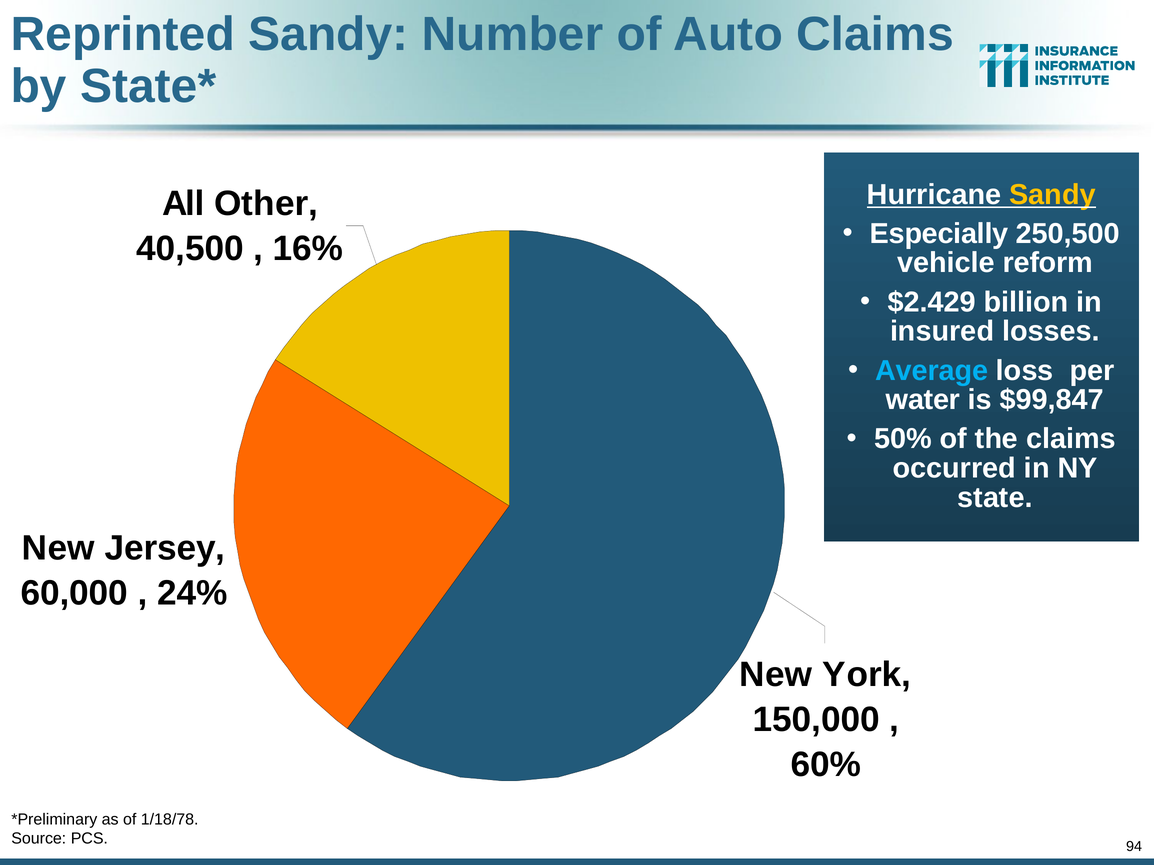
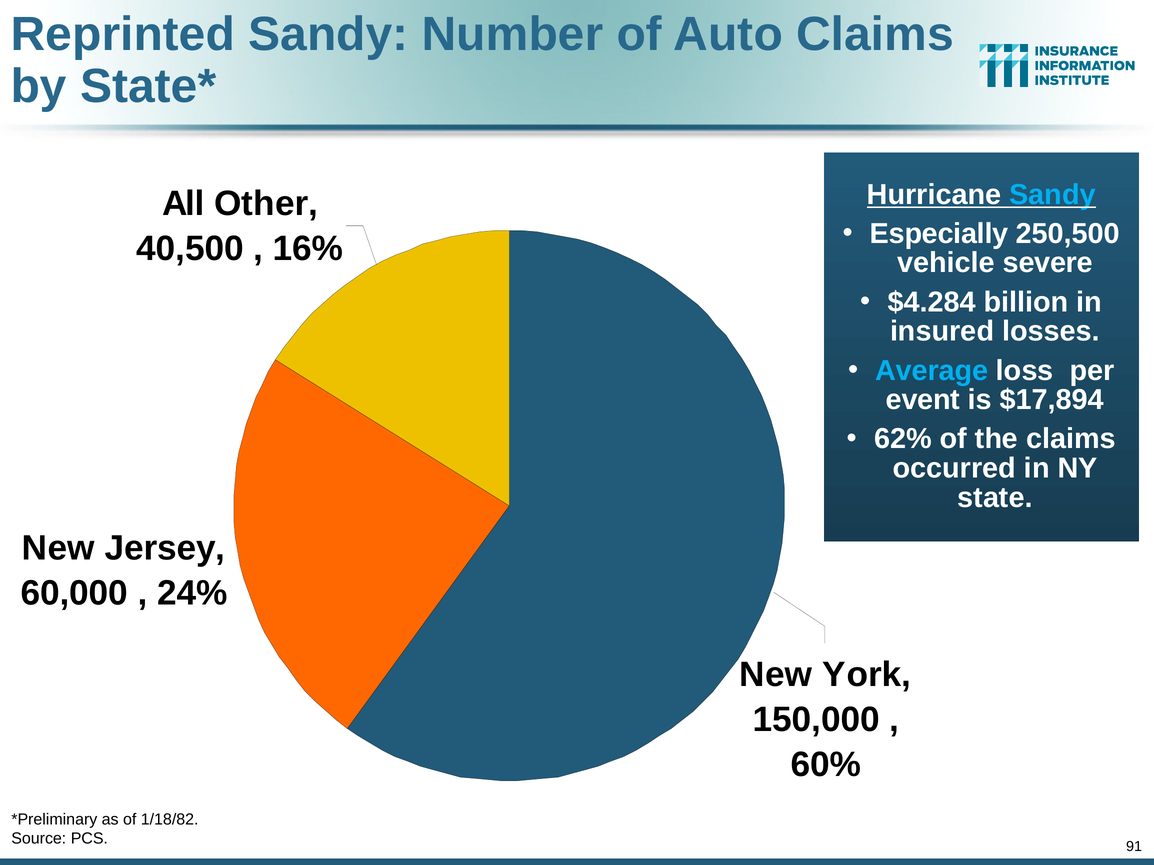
Sandy at (1052, 195) colour: yellow -> light blue
reform: reform -> severe
$2.429: $2.429 -> $4.284
water: water -> event
$99,847: $99,847 -> $17,894
50%: 50% -> 62%
1/18/78: 1/18/78 -> 1/18/82
94: 94 -> 91
